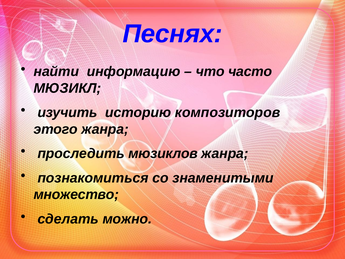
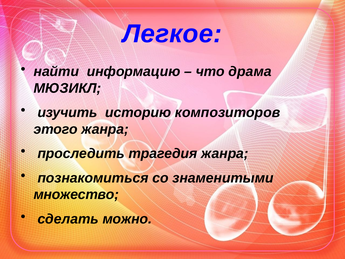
Песнях: Песнях -> Легкое
часто: часто -> драма
мюзиклов: мюзиклов -> трагедия
